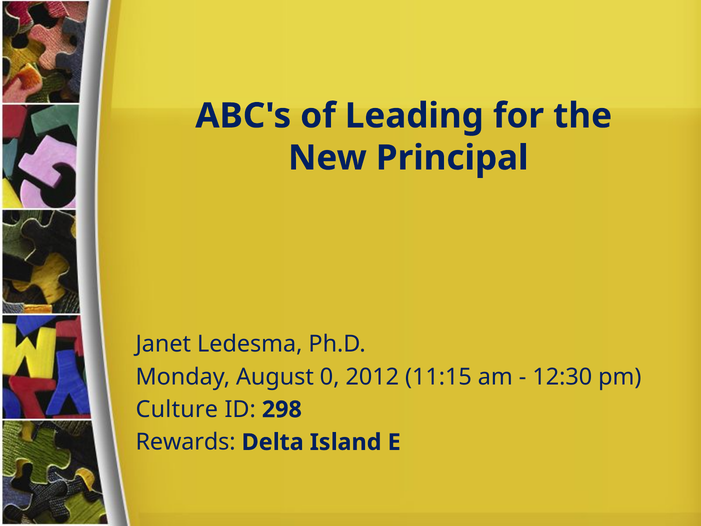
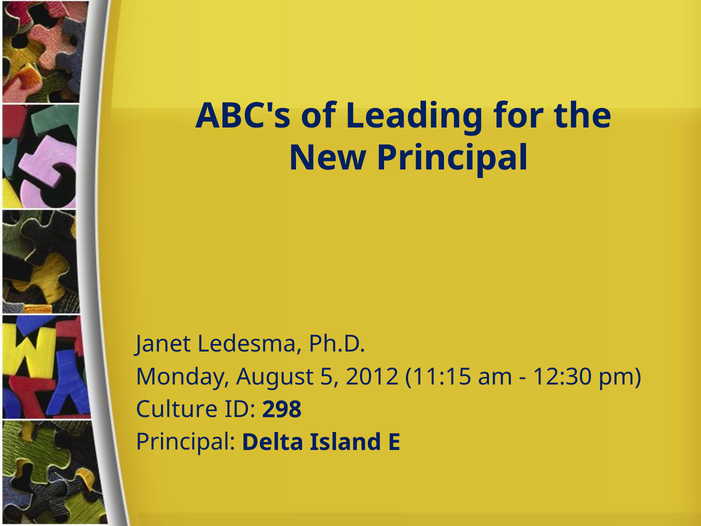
0: 0 -> 5
Rewards at (186, 442): Rewards -> Principal
